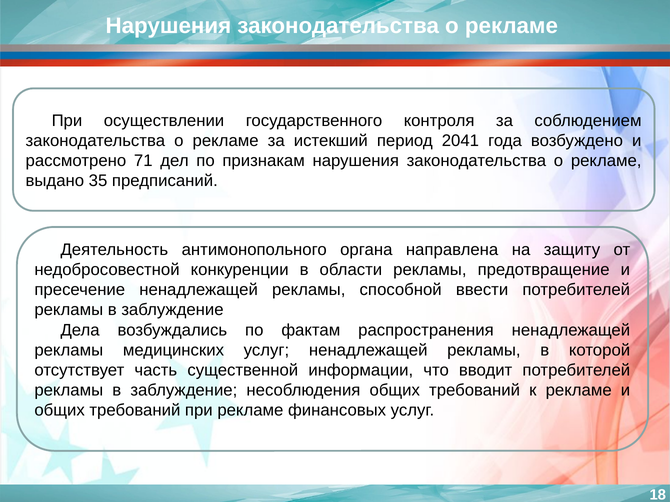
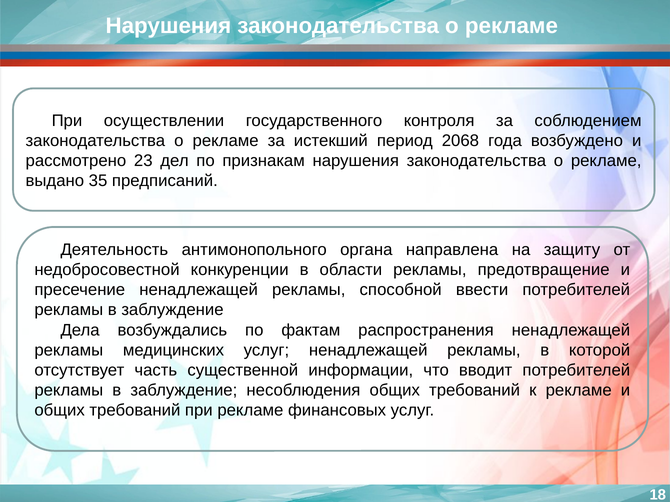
2041: 2041 -> 2068
71: 71 -> 23
